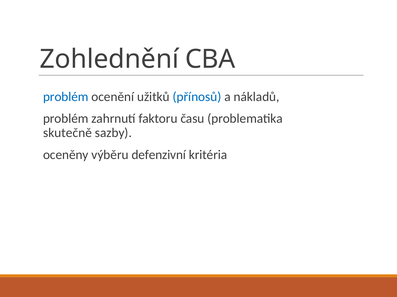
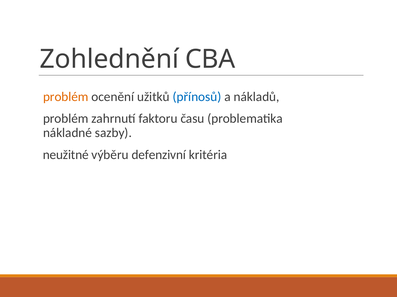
problém at (66, 97) colour: blue -> orange
skutečně: skutečně -> nákladné
oceněny: oceněny -> neužitné
